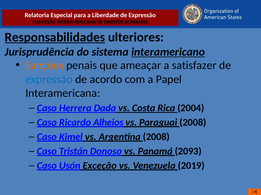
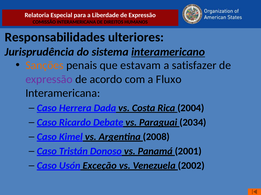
Responsabilidades underline: present -> none
ameaçar: ameaçar -> estavam
expressão at (49, 80) colour: blue -> purple
Papel: Papel -> Fluxo
Alheios: Alheios -> Debate
Paraguai 2008: 2008 -> 2034
2093: 2093 -> 2001
2019: 2019 -> 2002
